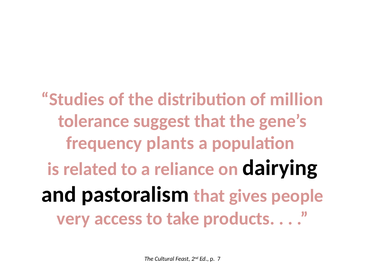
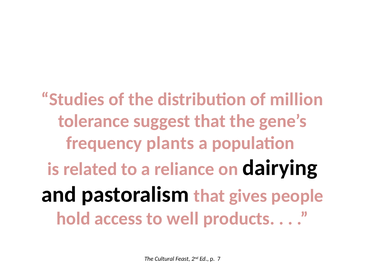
very: very -> hold
take: take -> well
